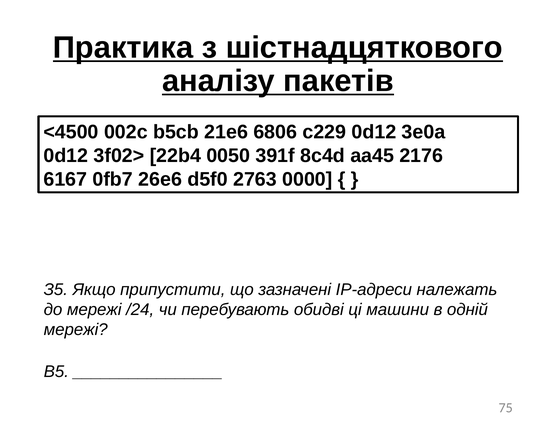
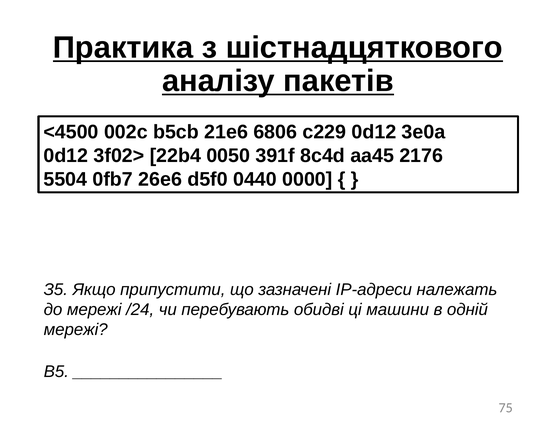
6167: 6167 -> 5504
2763: 2763 -> 0440
